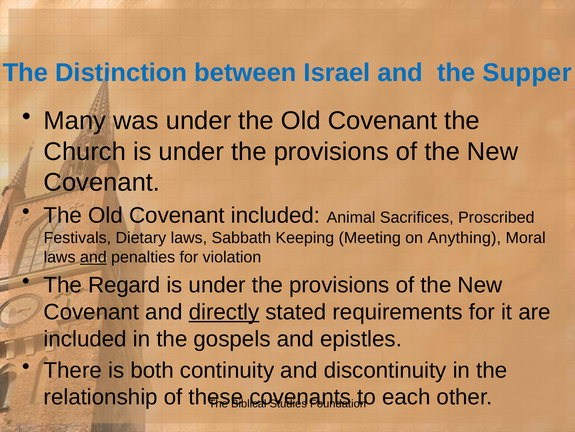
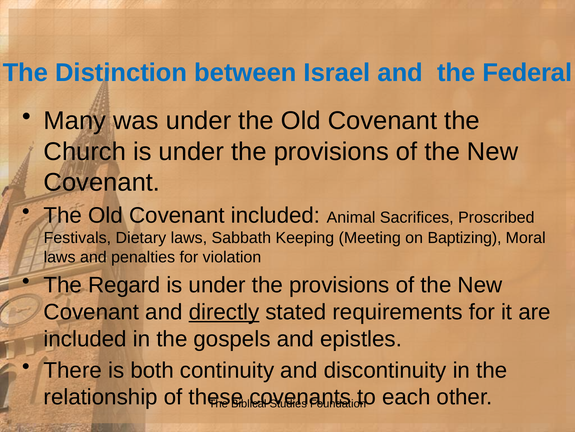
Supper: Supper -> Federal
Anything: Anything -> Baptizing
and at (93, 257) underline: present -> none
